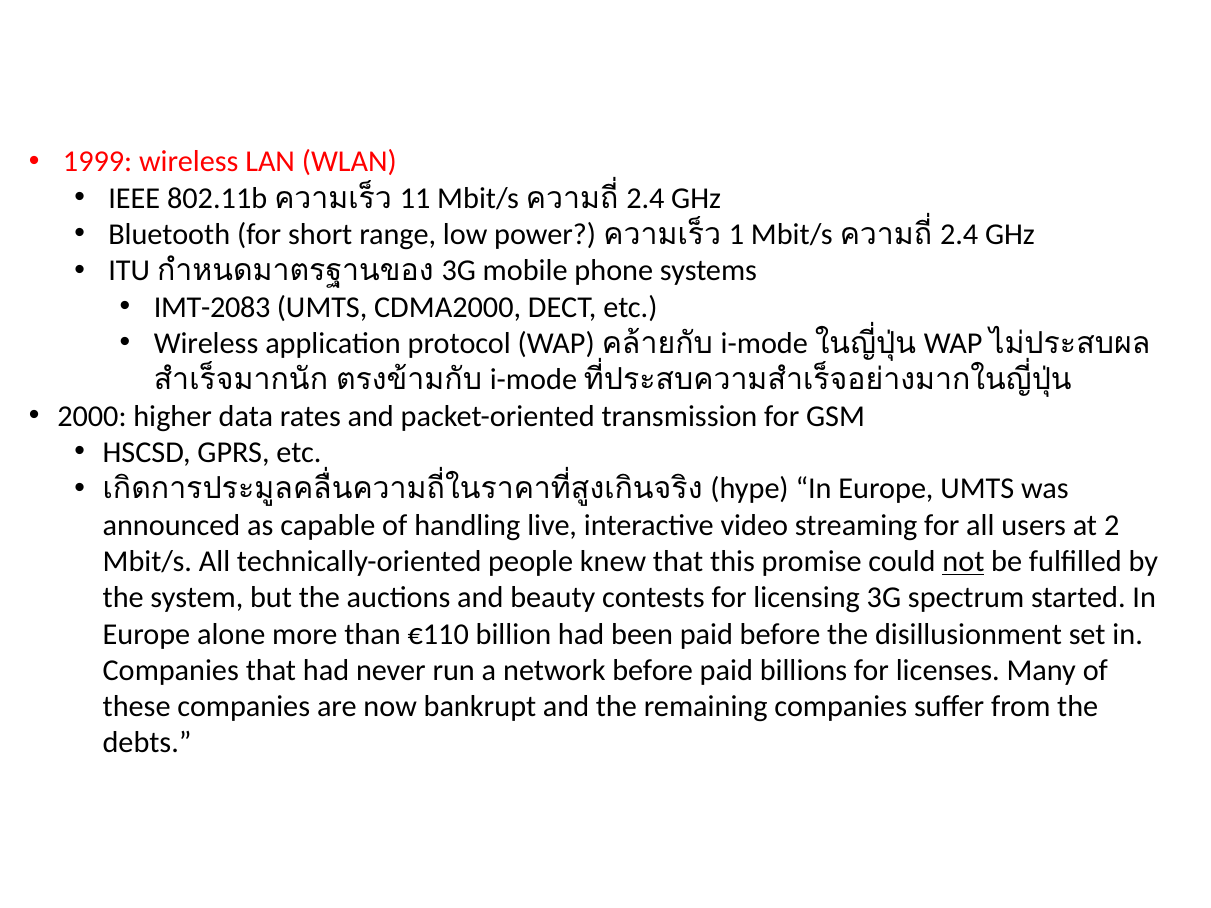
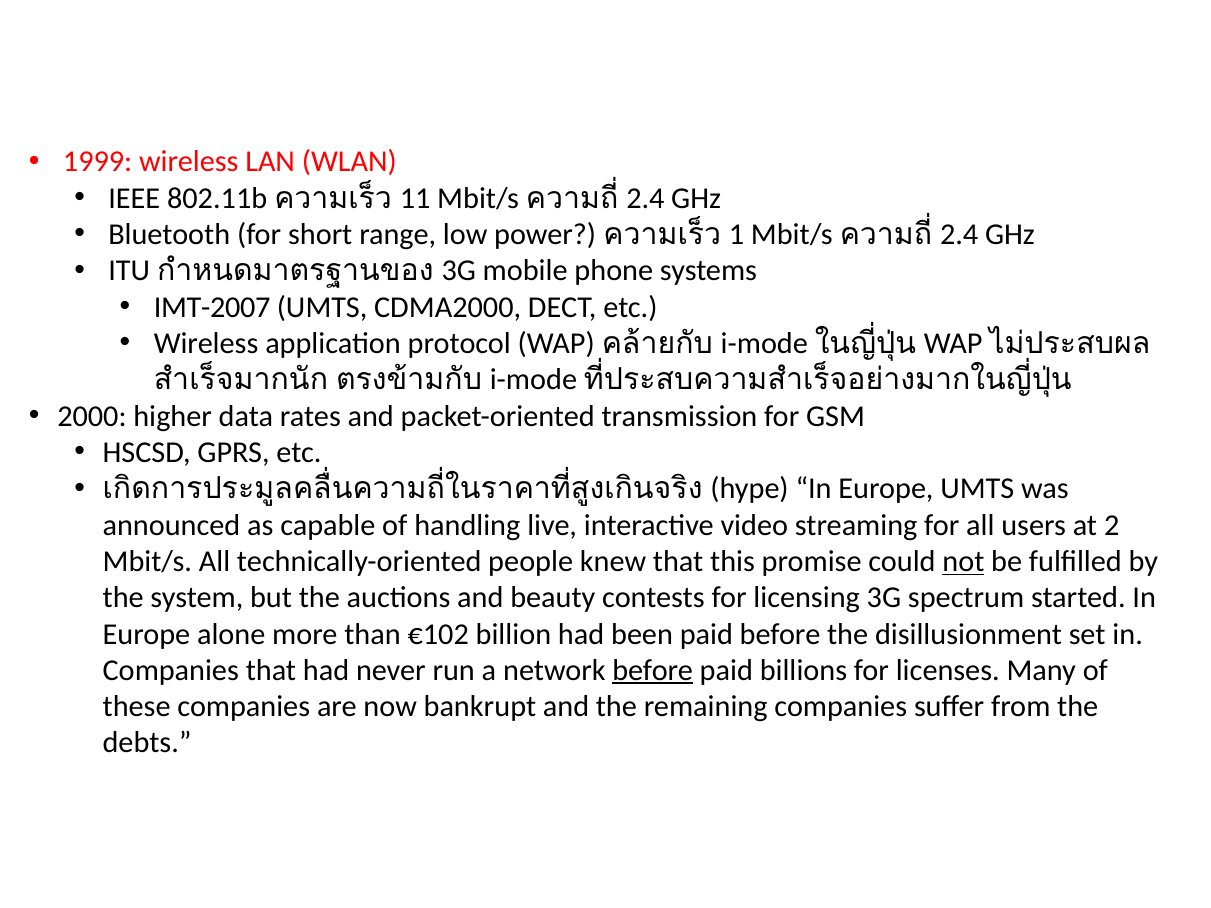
IMT-2083: IMT-2083 -> IMT-2007
€110: €110 -> €102
before at (653, 671) underline: none -> present
